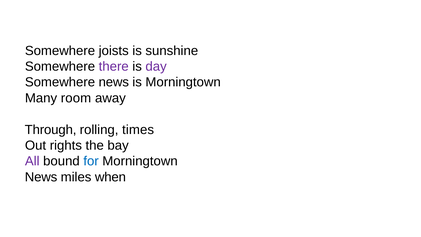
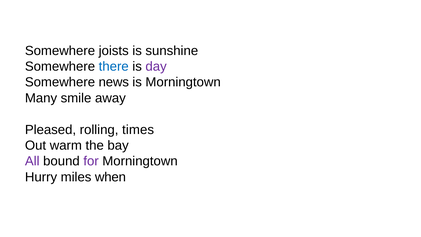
there colour: purple -> blue
room: room -> smile
Through: Through -> Pleased
rights: rights -> warm
for colour: blue -> purple
News at (41, 177): News -> Hurry
